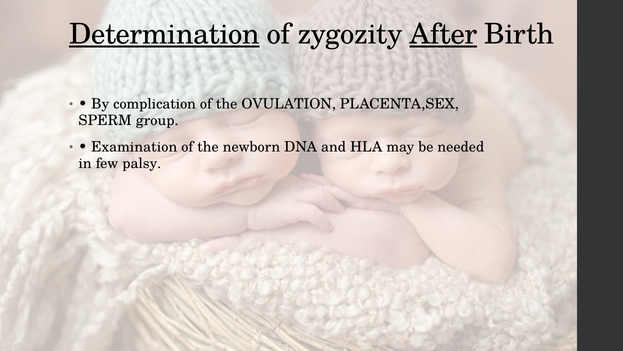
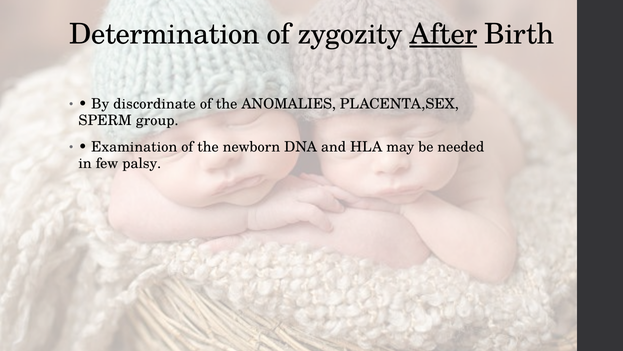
Determination underline: present -> none
complication: complication -> discordinate
OVULATION: OVULATION -> ANOMALIES
